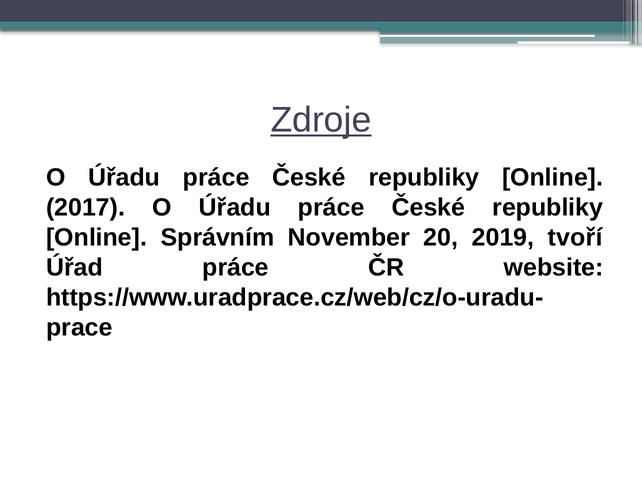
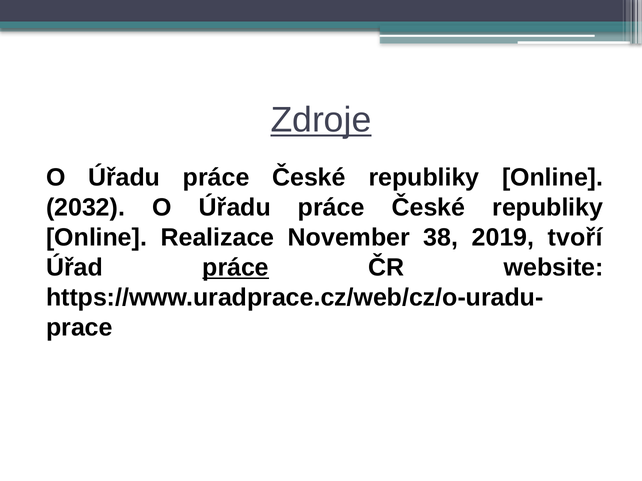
2017: 2017 -> 2032
Správním: Správním -> Realizace
20: 20 -> 38
práce at (236, 268) underline: none -> present
